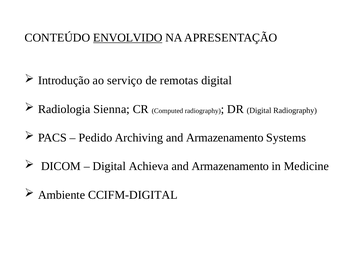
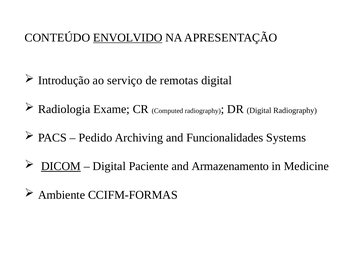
Sienna: Sienna -> Exame
Archiving and Armazenamento: Armazenamento -> Funcionalidades
DICOM underline: none -> present
Achieva: Achieva -> Paciente
CCIFM-DIGITAL: CCIFM-DIGITAL -> CCIFM-FORMAS
